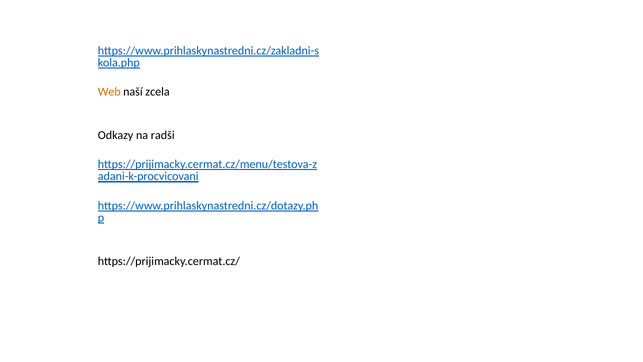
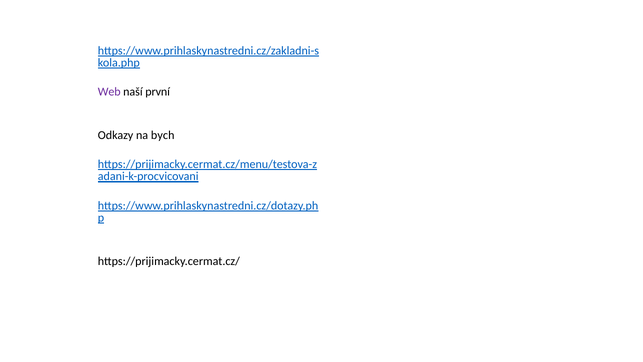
Web colour: orange -> purple
zcela: zcela -> první
radši: radši -> bych
